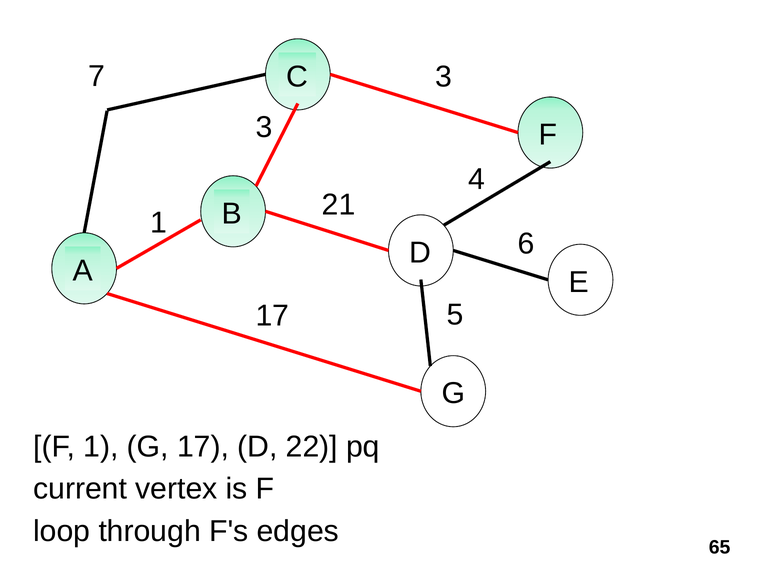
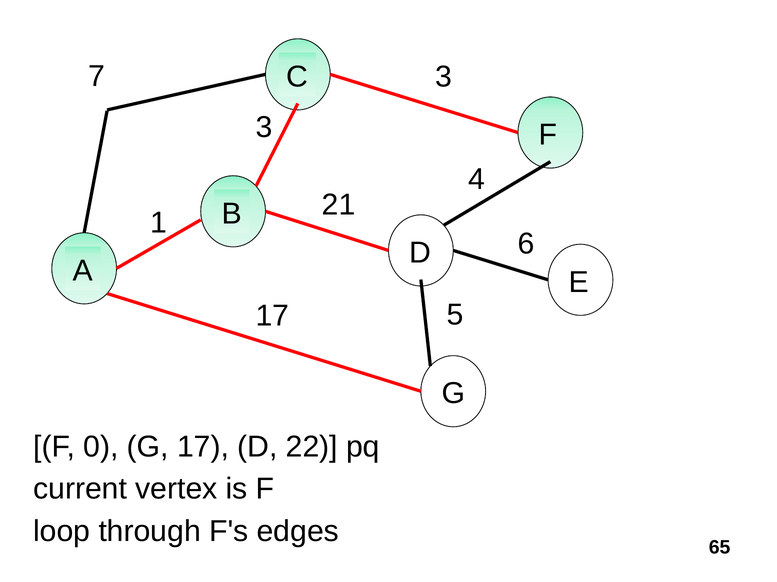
F 1: 1 -> 0
